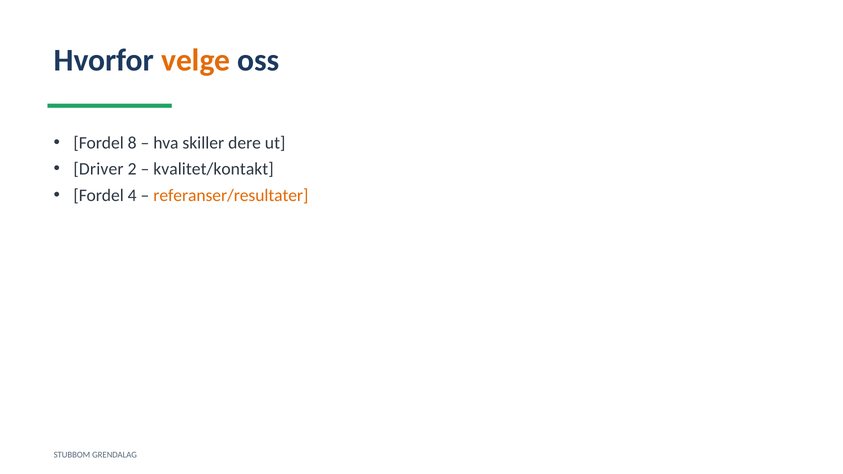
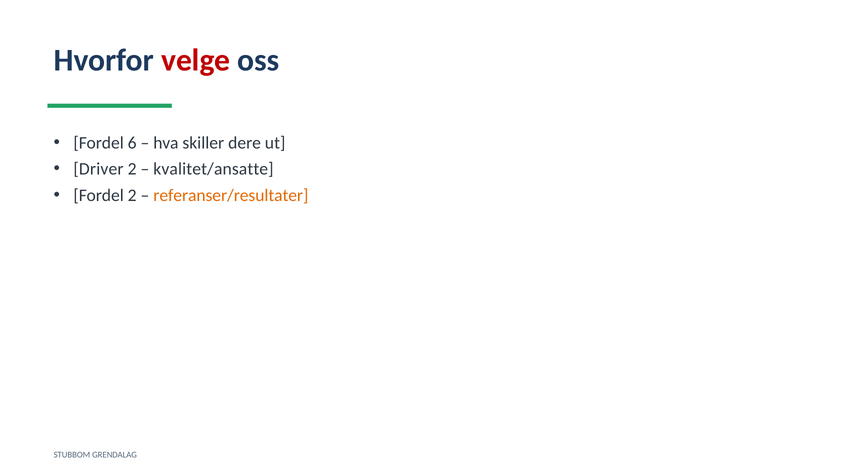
velge colour: orange -> red
8: 8 -> 6
kvalitet/kontakt: kvalitet/kontakt -> kvalitet/ansatte
Fordel 4: 4 -> 2
